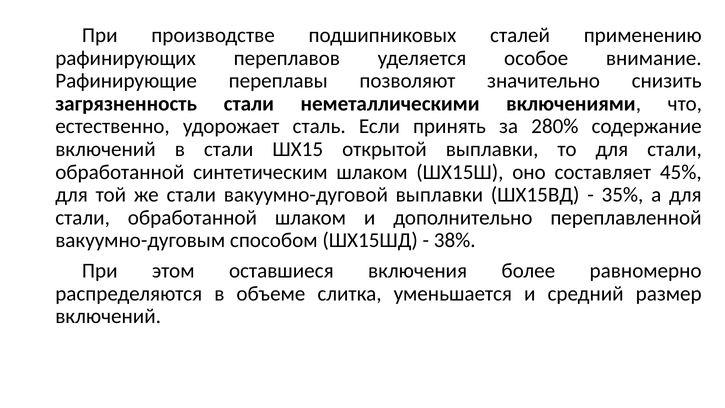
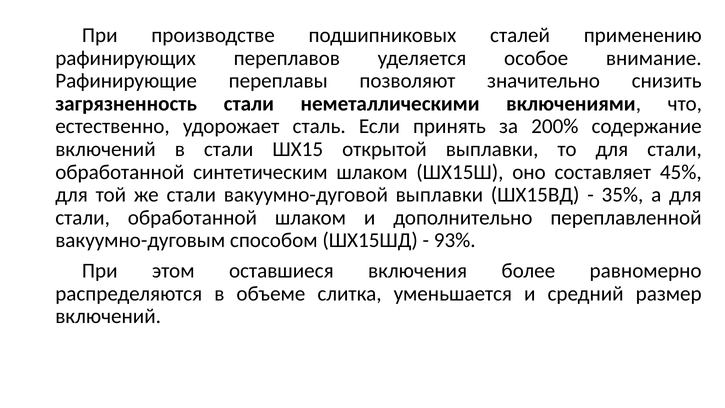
280%: 280% -> 200%
38%: 38% -> 93%
